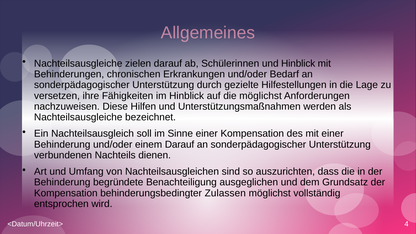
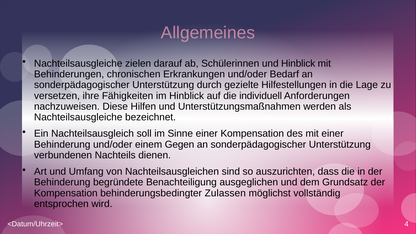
die möglichst: möglichst -> individuell
einem Darauf: Darauf -> Gegen
